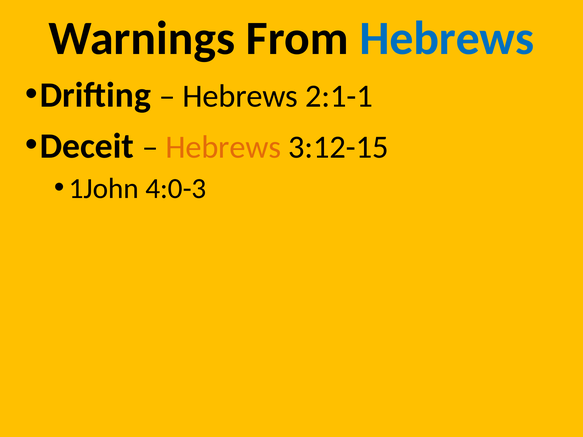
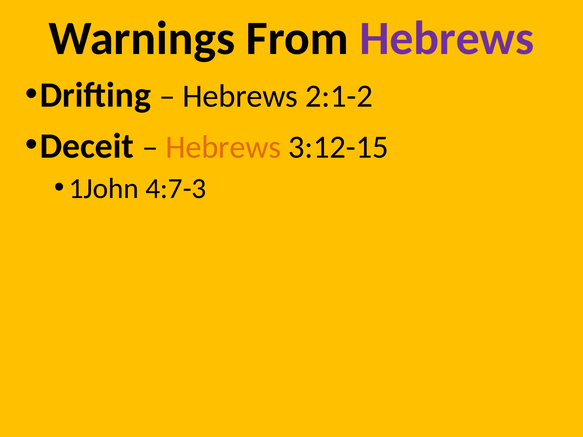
Hebrews at (447, 38) colour: blue -> purple
2:1-1: 2:1-1 -> 2:1-2
4:0-3: 4:0-3 -> 4:7-3
